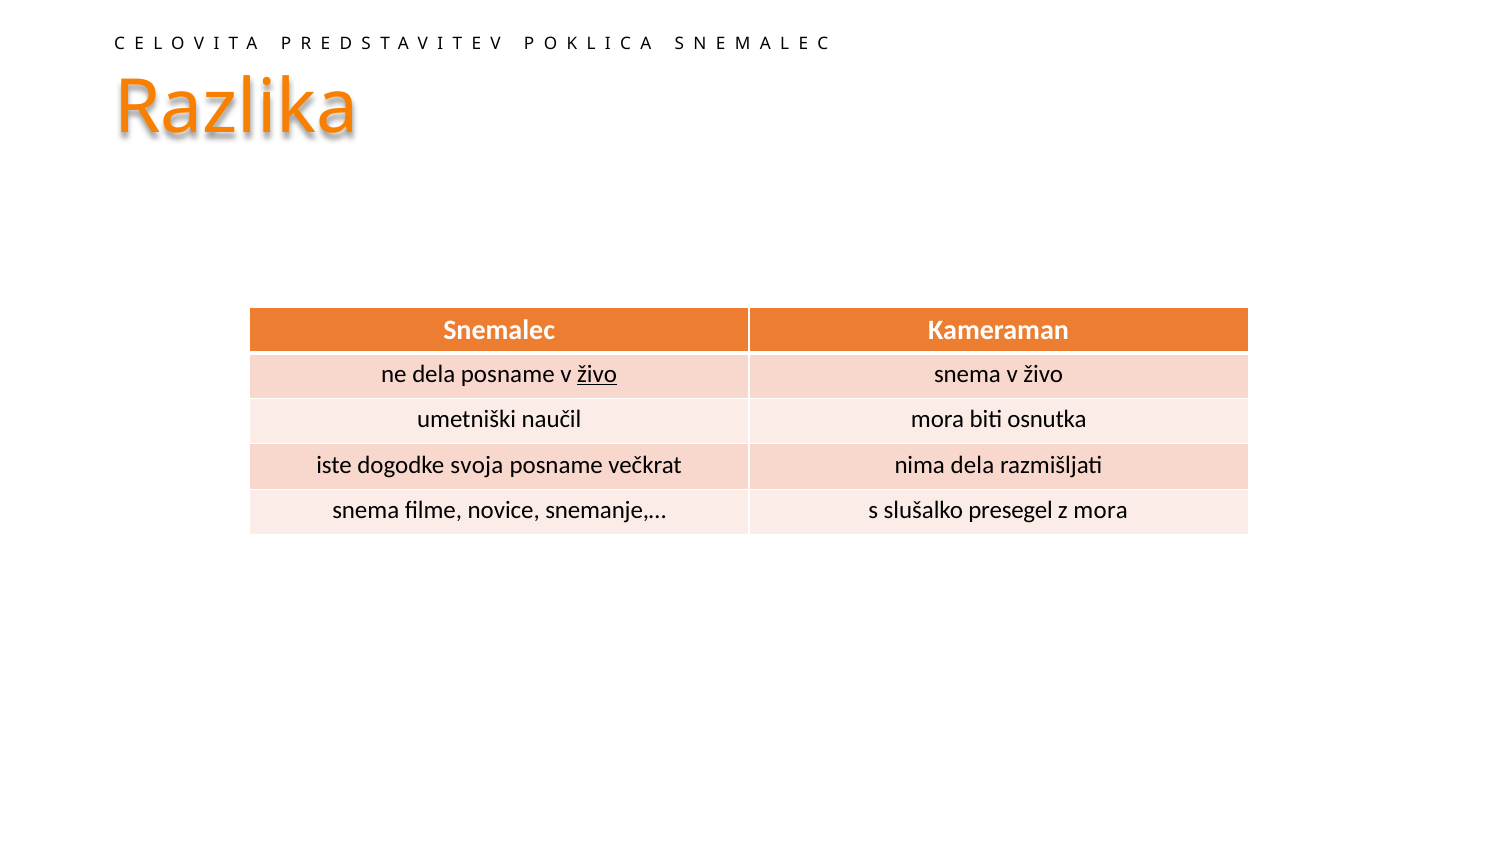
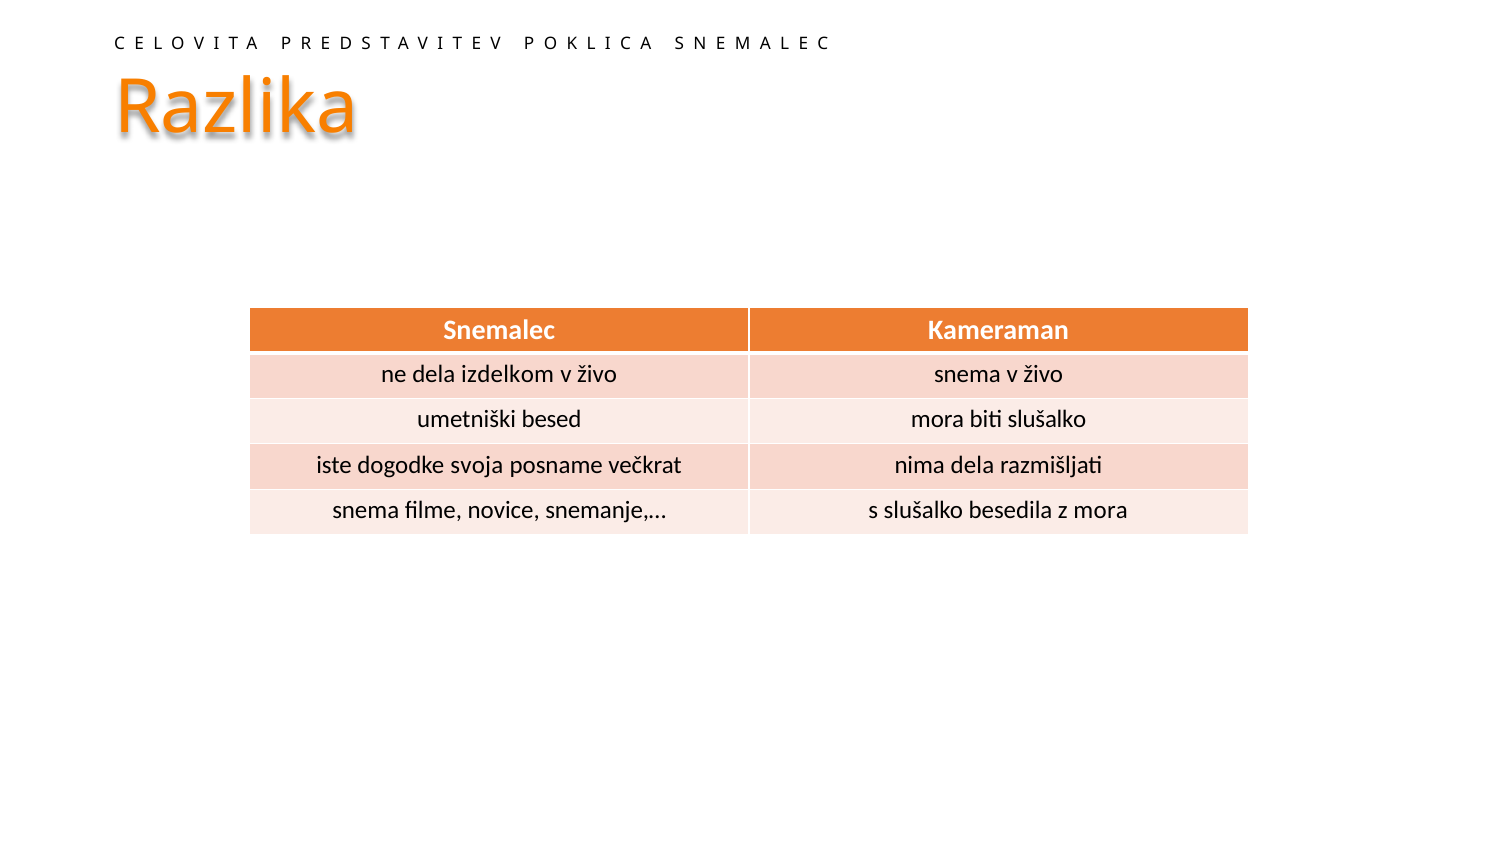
dela posname: posname -> izdelkom
živo at (597, 374) underline: present -> none
naučil: naučil -> besed
biti osnutka: osnutka -> slušalko
presegel: presegel -> besedila
